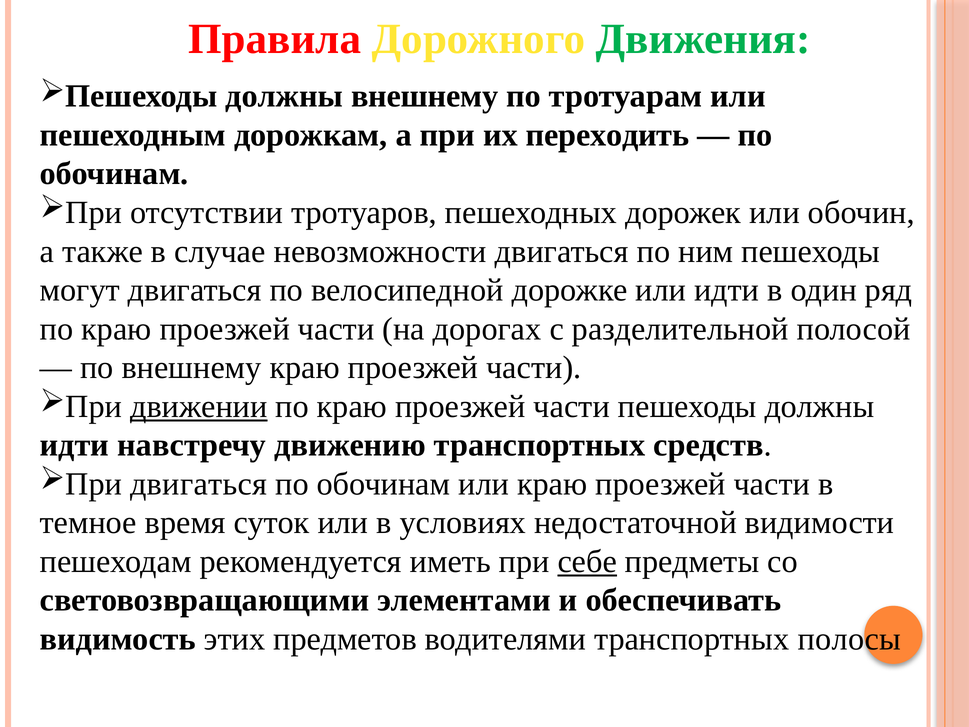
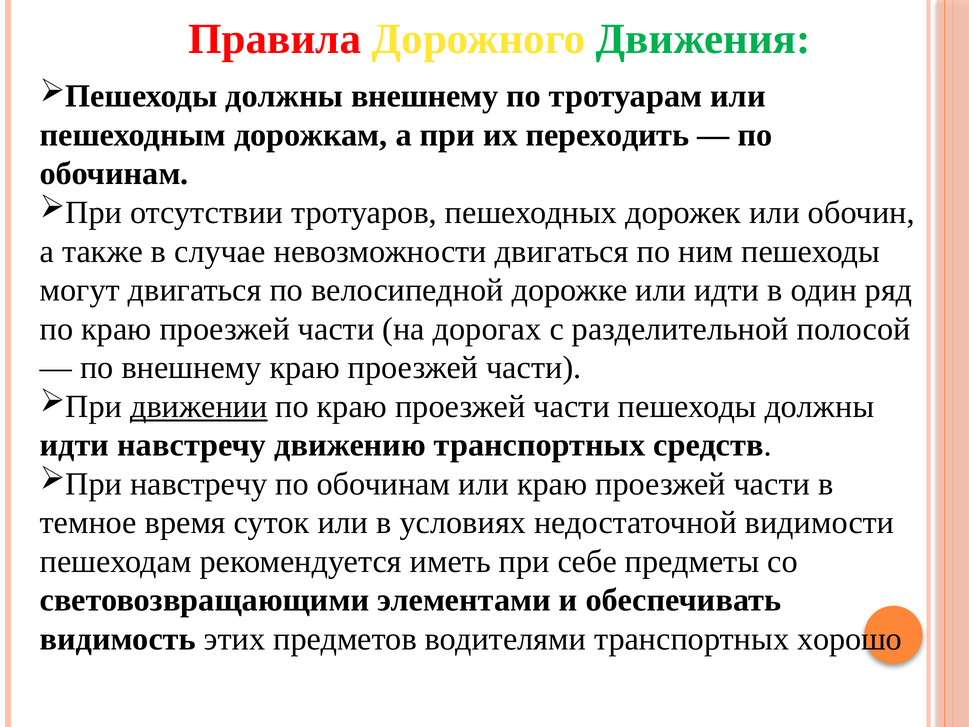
двигаться at (199, 484): двигаться -> навстречу
себе underline: present -> none
полосы: полосы -> хорошо
